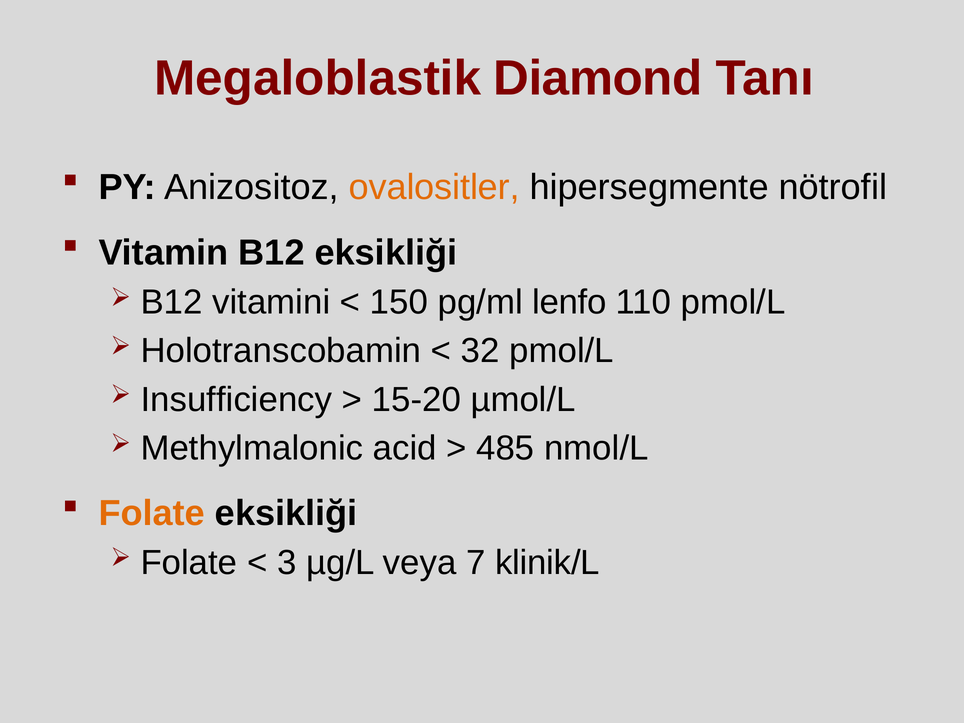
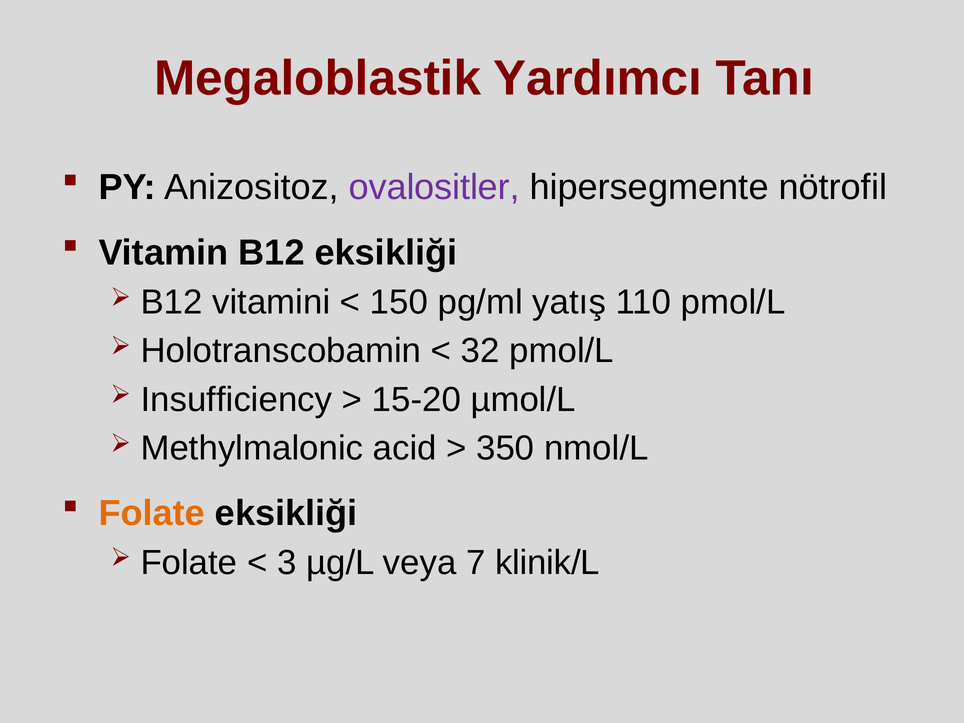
Diamond: Diamond -> Yardımcı
ovalositler colour: orange -> purple
lenfo: lenfo -> yatış
485: 485 -> 350
